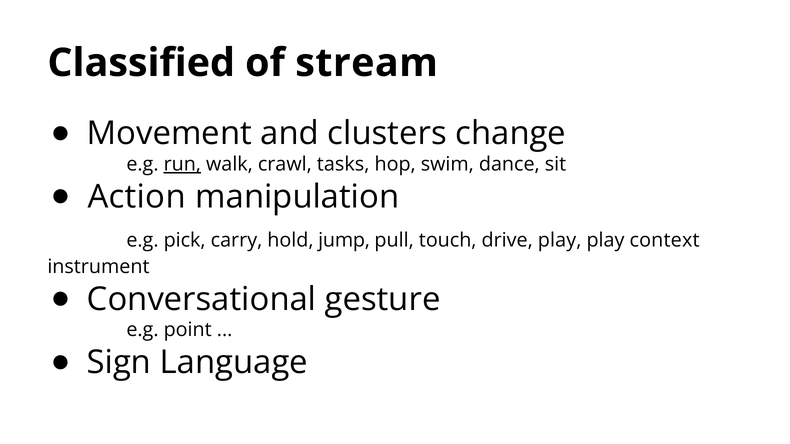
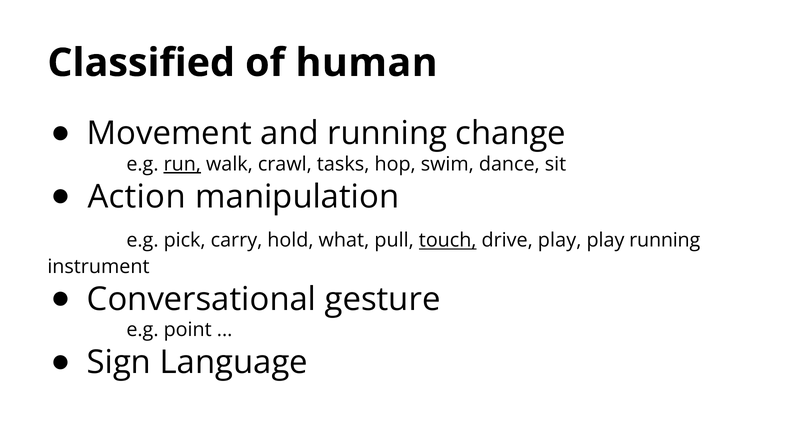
stream: stream -> human
and clusters: clusters -> running
jump: jump -> what
touch underline: none -> present
play context: context -> running
